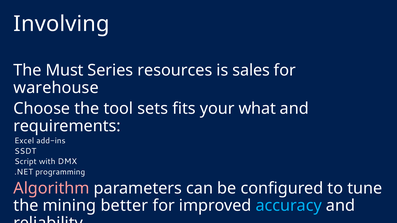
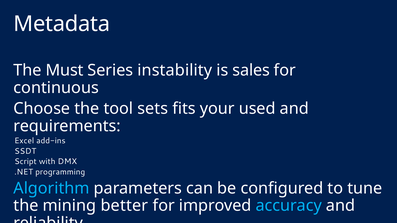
Involving: Involving -> Metadata
resources: resources -> instability
warehouse: warehouse -> continuous
what: what -> used
Algorithm colour: pink -> light blue
